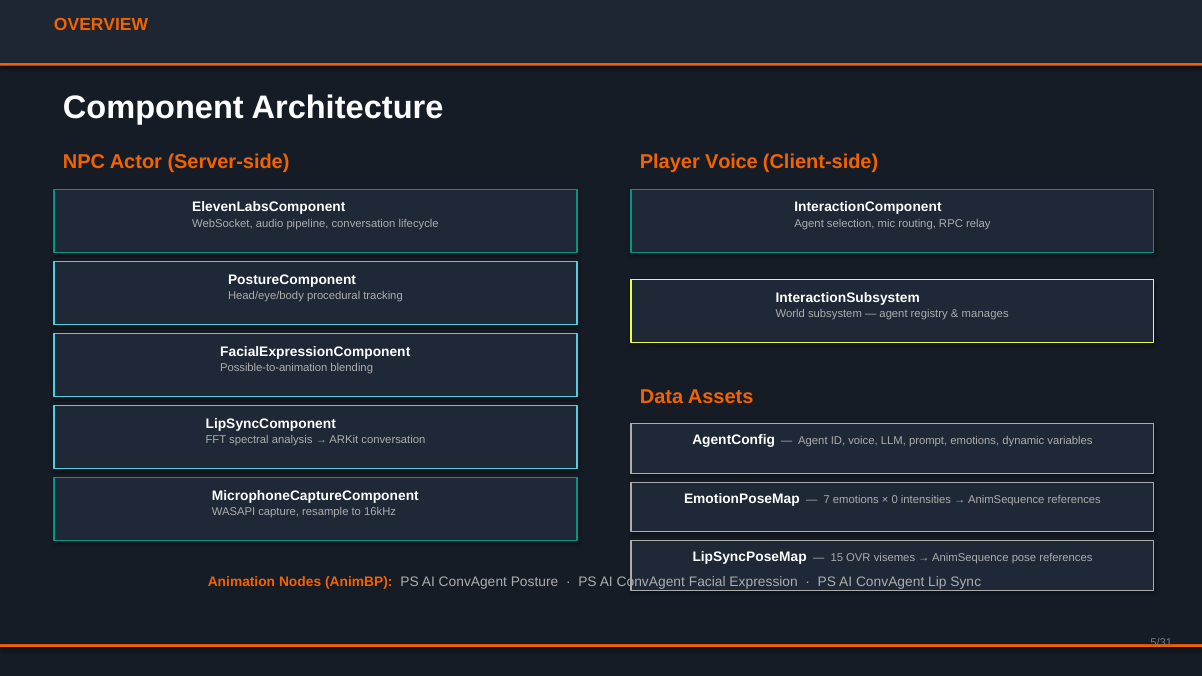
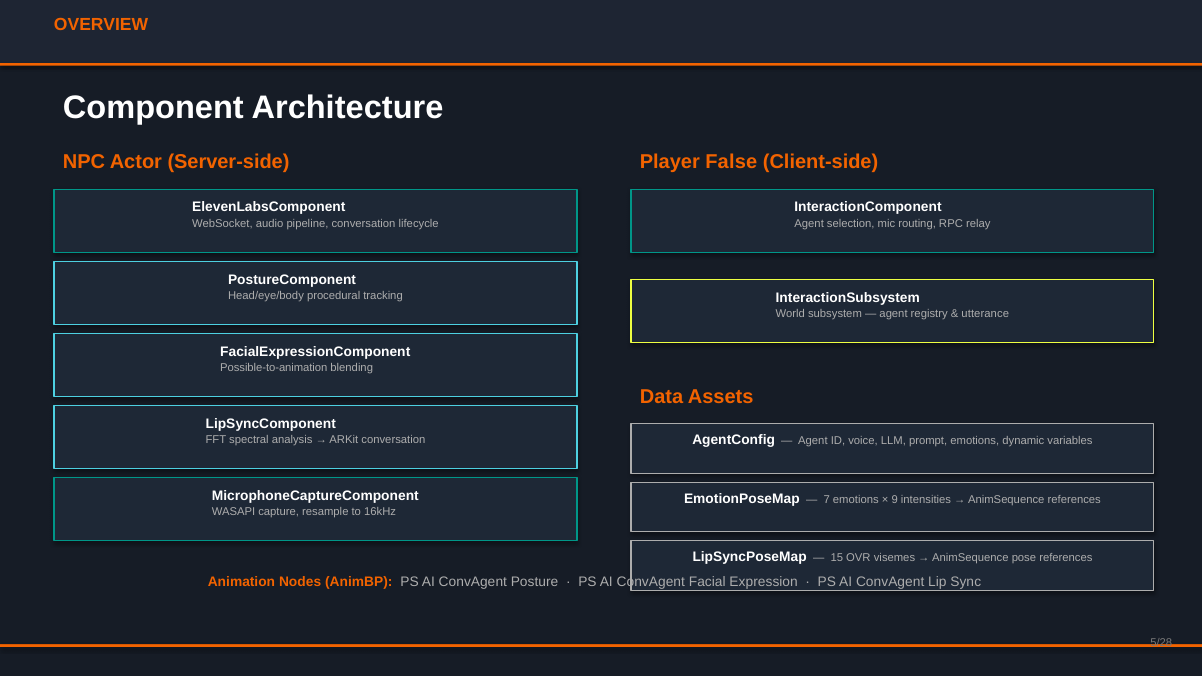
Player Voice: Voice -> False
manages: manages -> utterance
0: 0 -> 9
5/31: 5/31 -> 5/28
